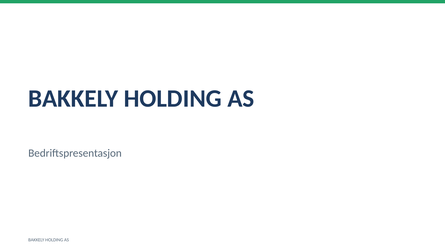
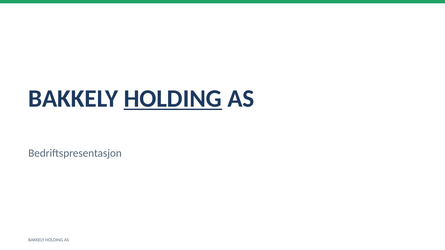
HOLDING at (173, 99) underline: none -> present
